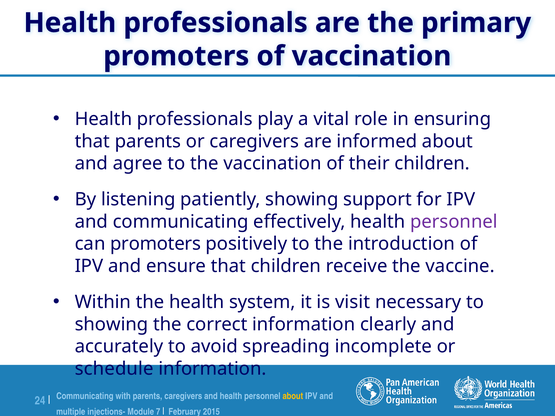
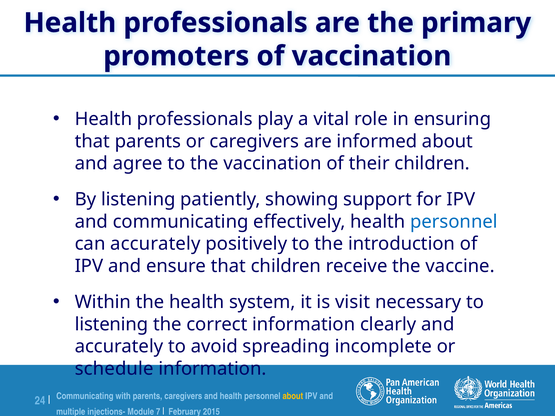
personnel at (454, 222) colour: purple -> blue
can promoters: promoters -> accurately
showing at (111, 325): showing -> listening
